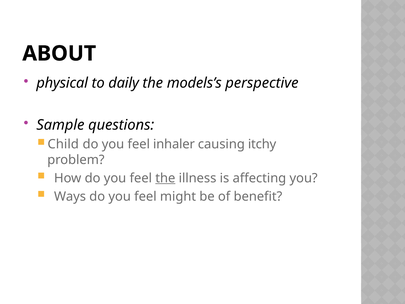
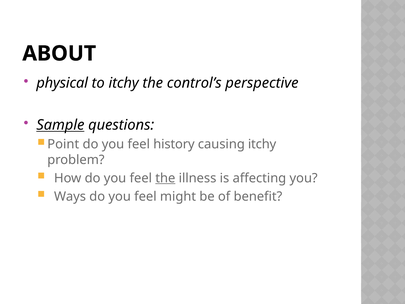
to daily: daily -> itchy
models’s: models’s -> control’s
Sample underline: none -> present
Child: Child -> Point
inhaler: inhaler -> history
